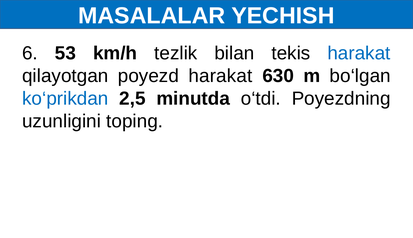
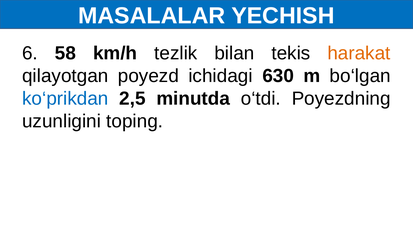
53: 53 -> 58
harakat at (359, 53) colour: blue -> orange
poyezd harakat: harakat -> ichidagi
